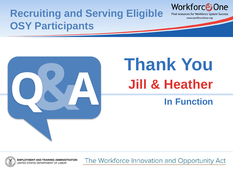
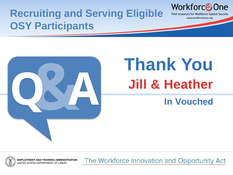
Function: Function -> Vouched
